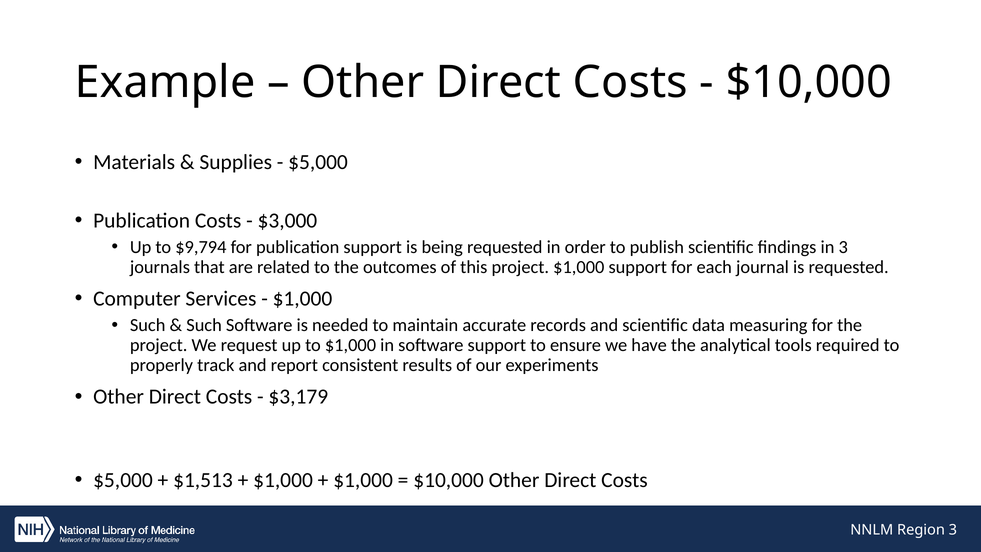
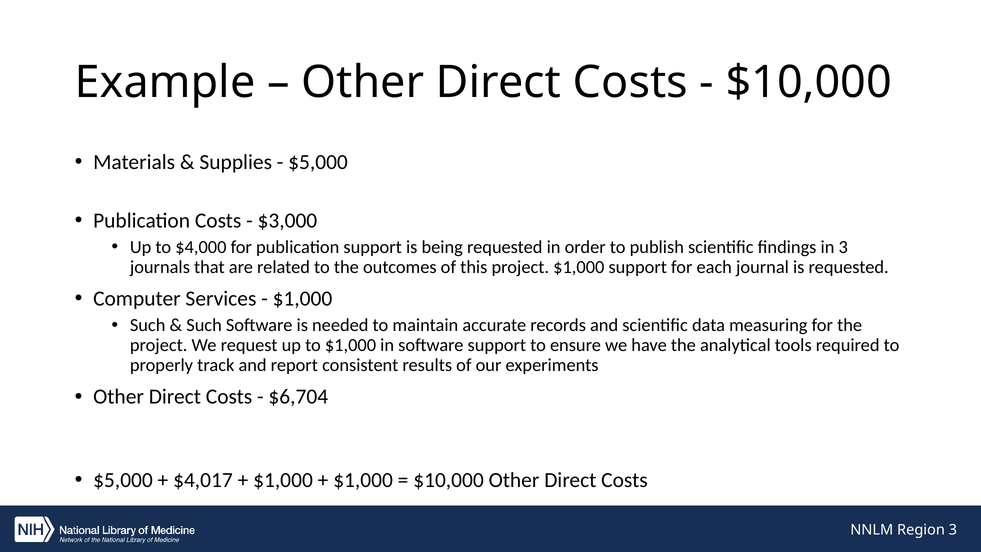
$9,794: $9,794 -> $4,000
$3,179: $3,179 -> $6,704
$1,513: $1,513 -> $4,017
